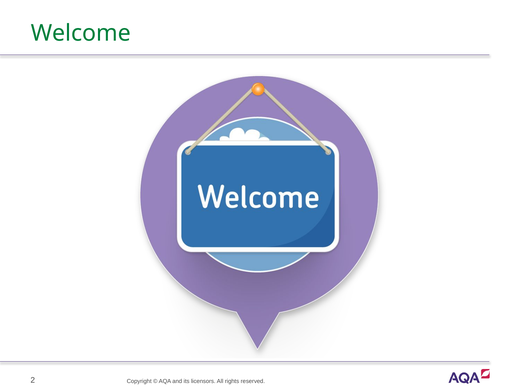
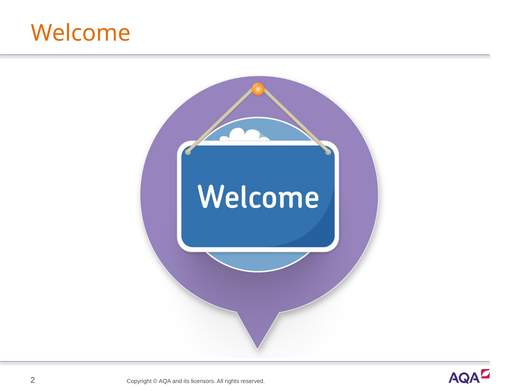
Welcome colour: green -> orange
